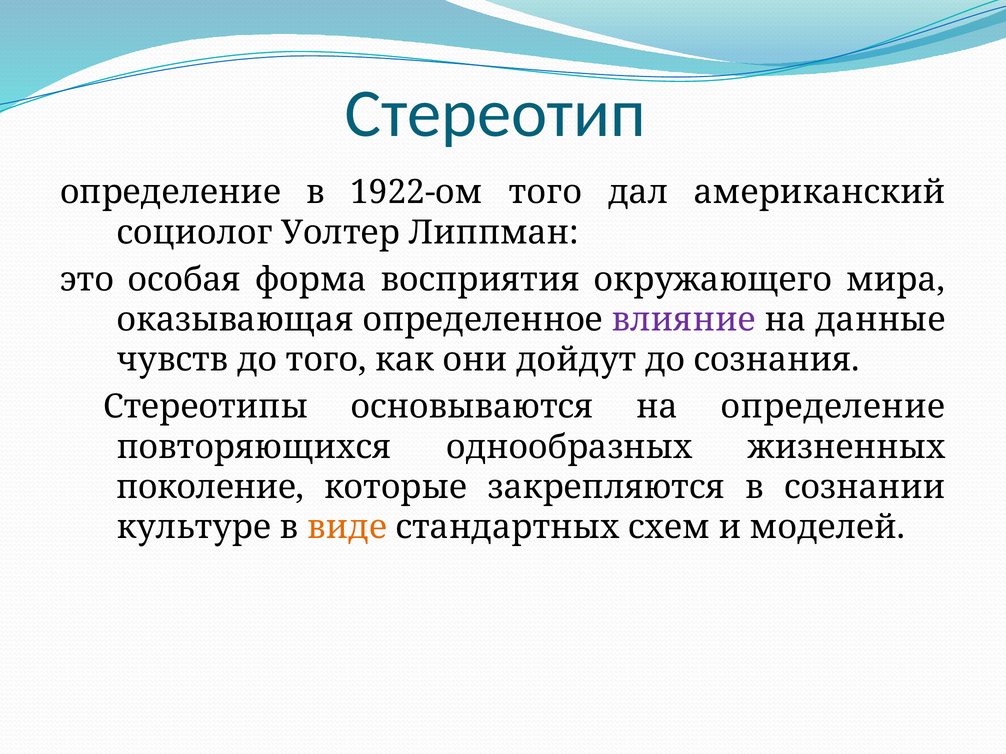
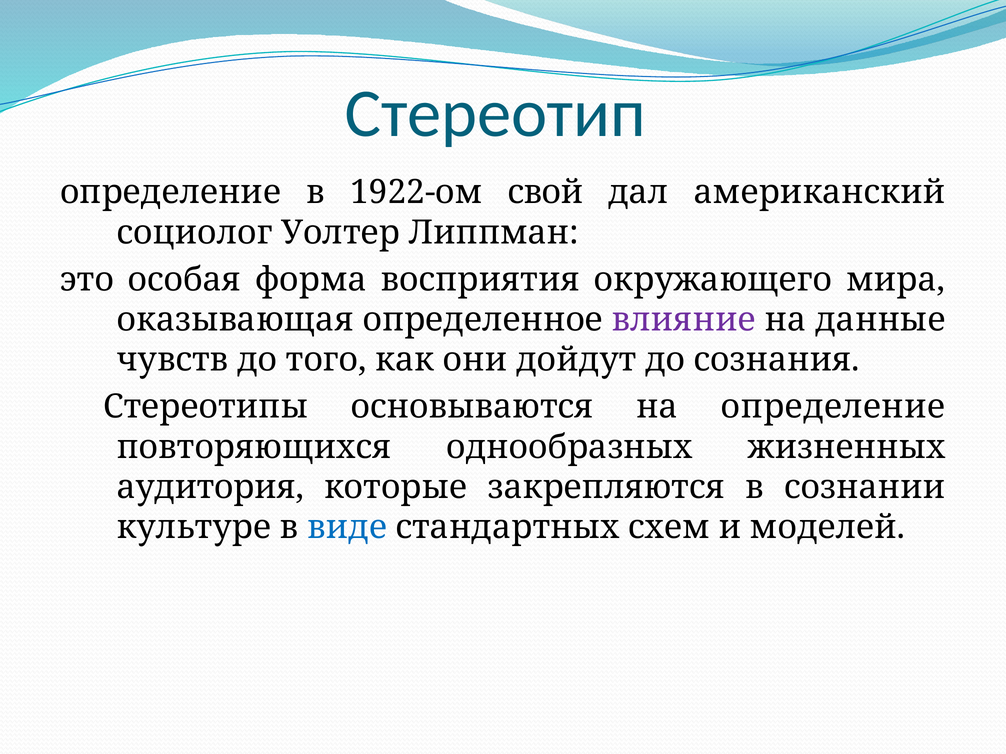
1922-ом того: того -> свой
поколение: поколение -> аудитория
виде colour: orange -> blue
